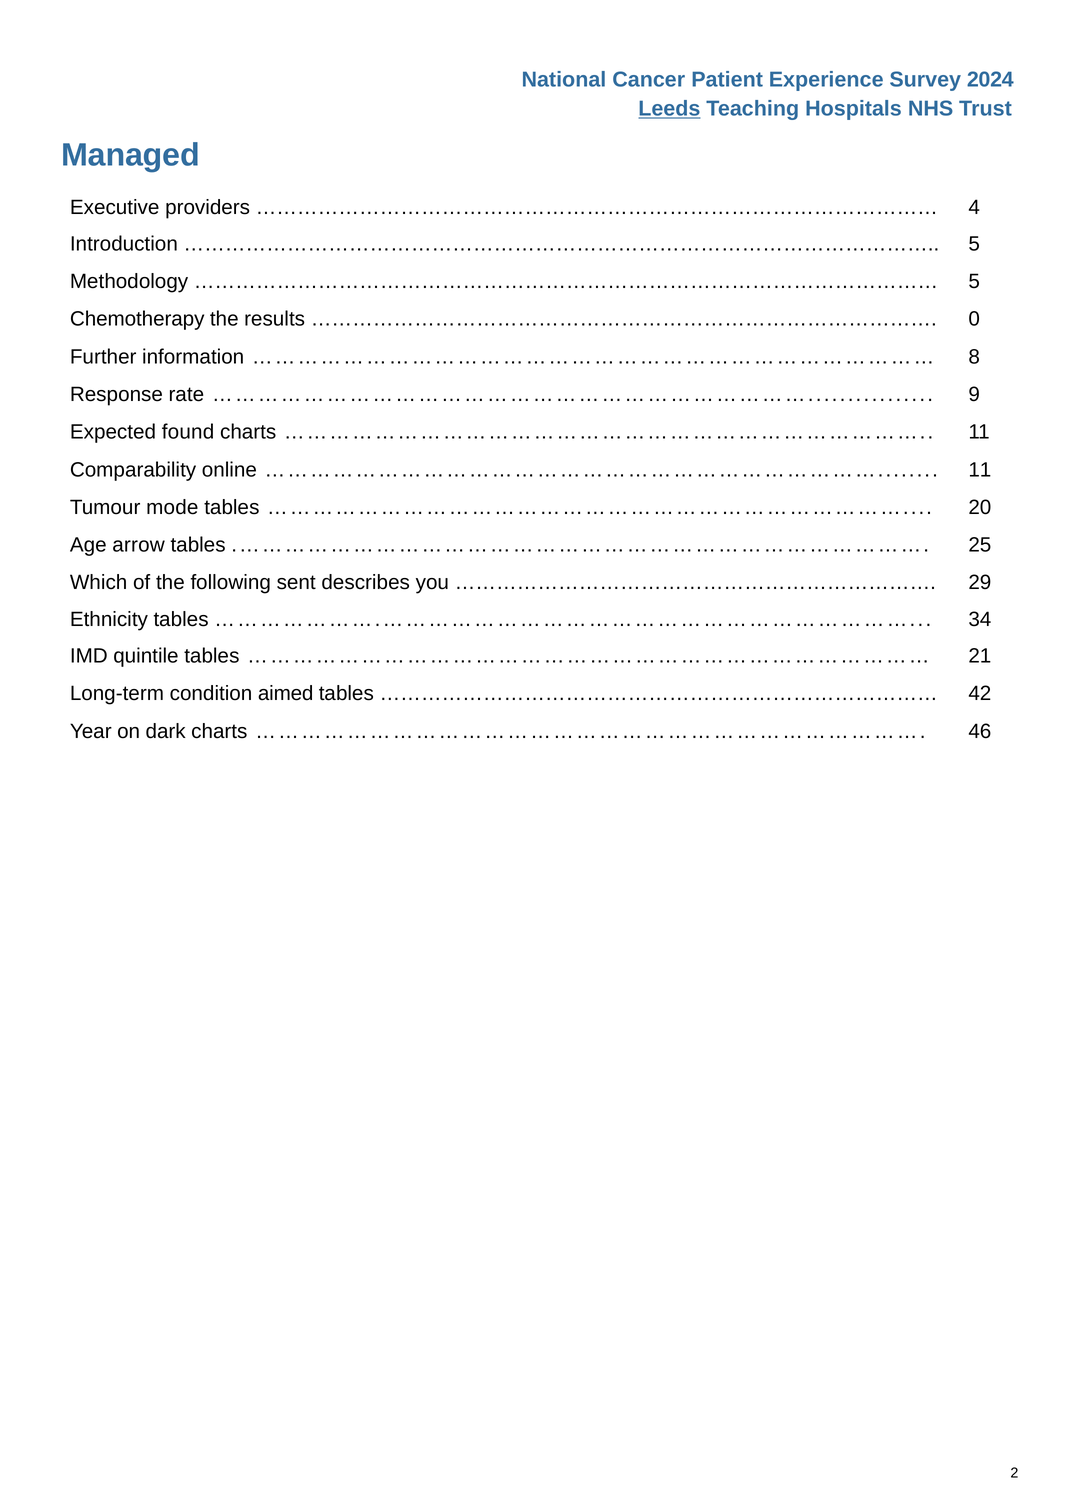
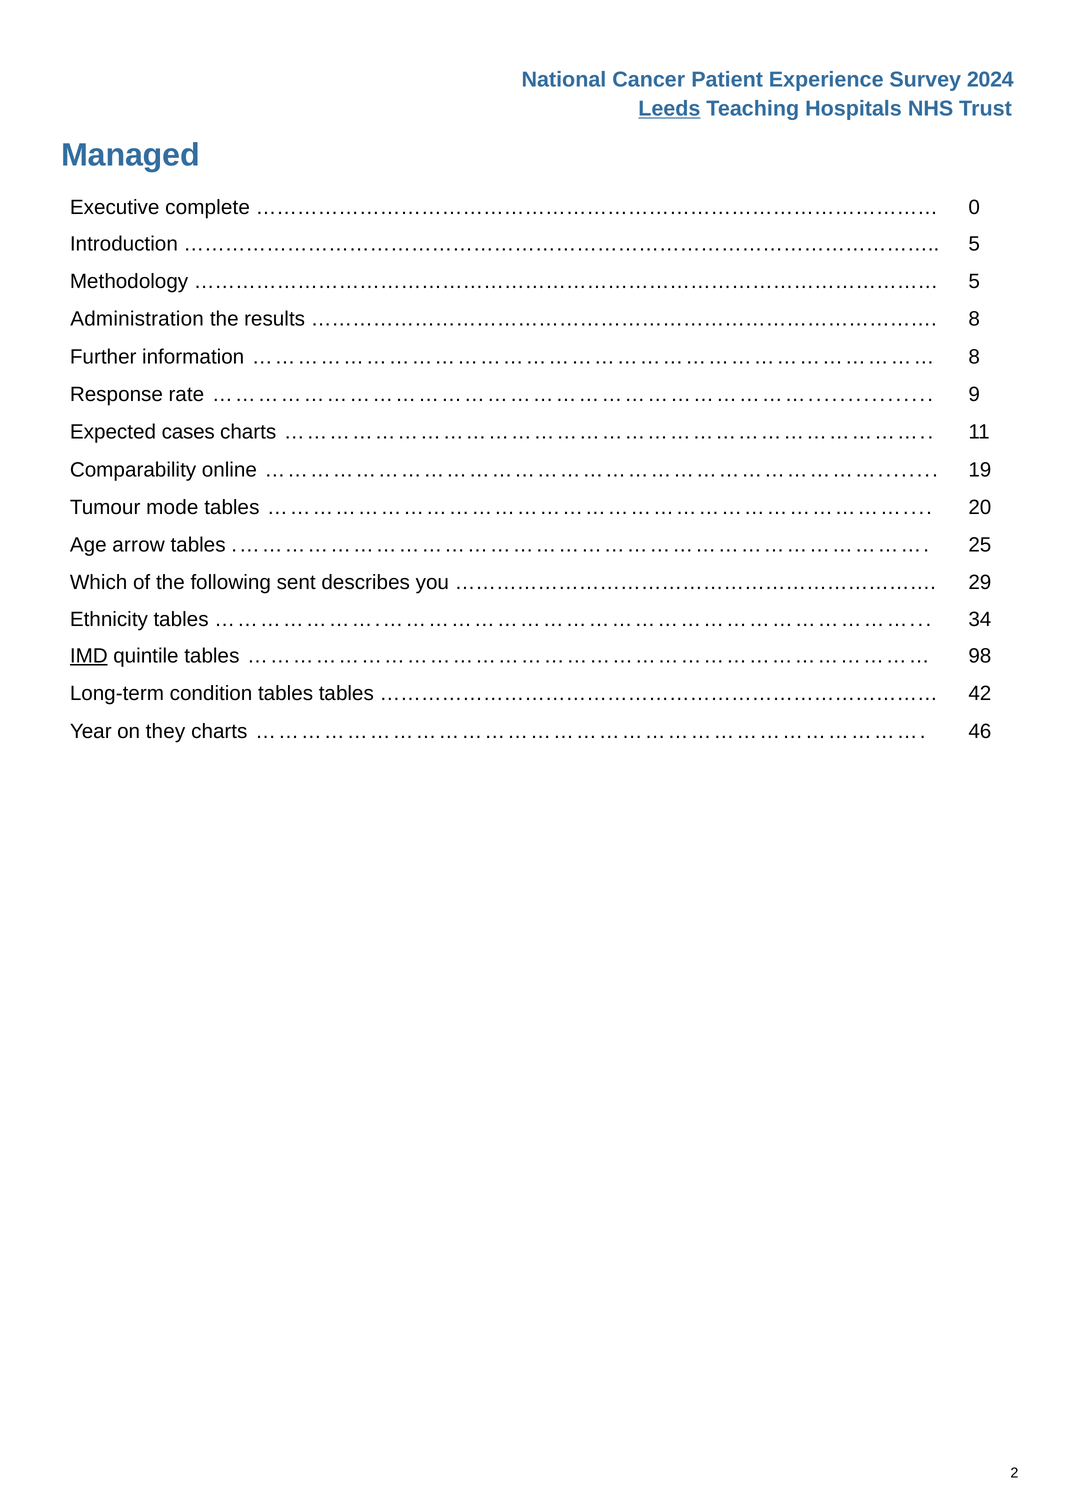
providers: providers -> complete
4: 4 -> 0
Chemotherapy: Chemotherapy -> Administration
0 at (974, 319): 0 -> 8
found: found -> cases
11 at (980, 470): 11 -> 19
IMD underline: none -> present
21: 21 -> 98
condition aimed: aimed -> tables
dark: dark -> they
